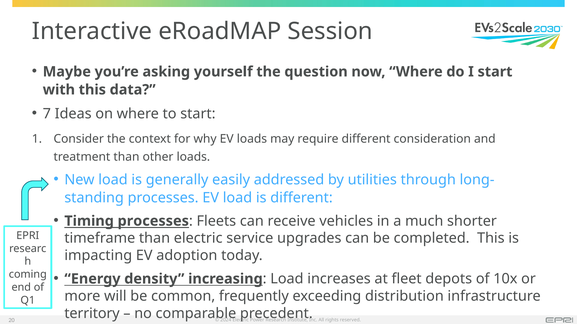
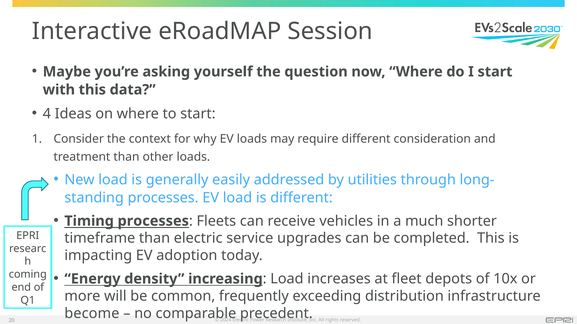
7: 7 -> 4
territory: territory -> become
